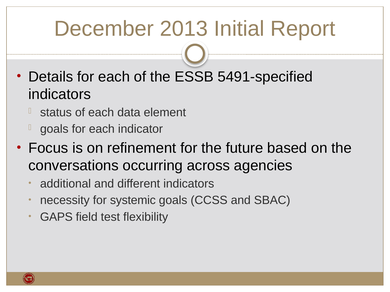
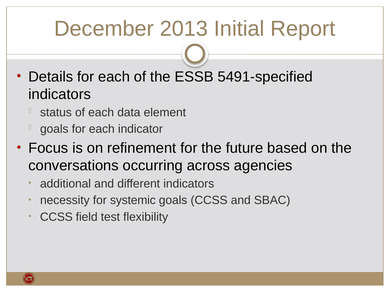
GAPS at (56, 217): GAPS -> CCSS
